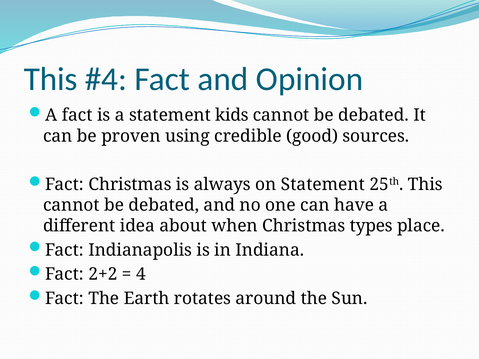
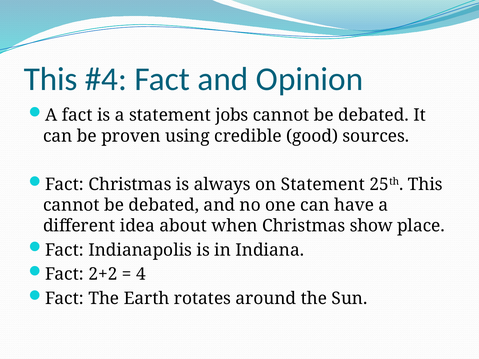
kids: kids -> jobs
types: types -> show
